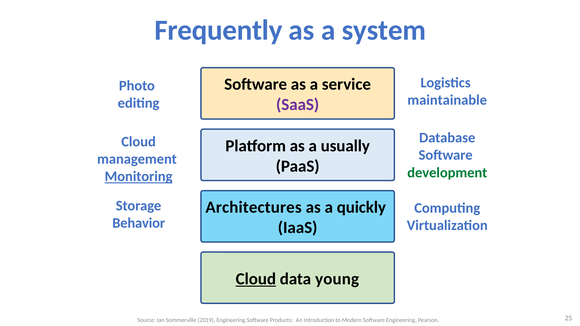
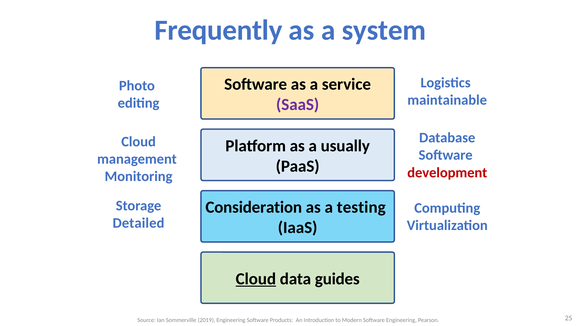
development colour: green -> red
Monitoring underline: present -> none
Architectures: Architectures -> Consideration
quickly: quickly -> testing
Behavior: Behavior -> Detailed
young: young -> guides
